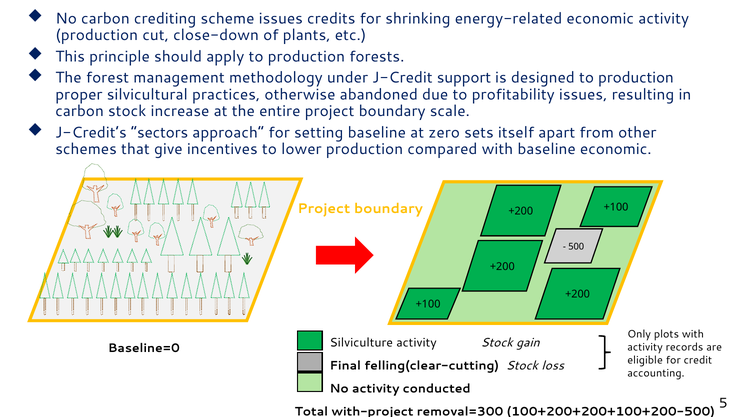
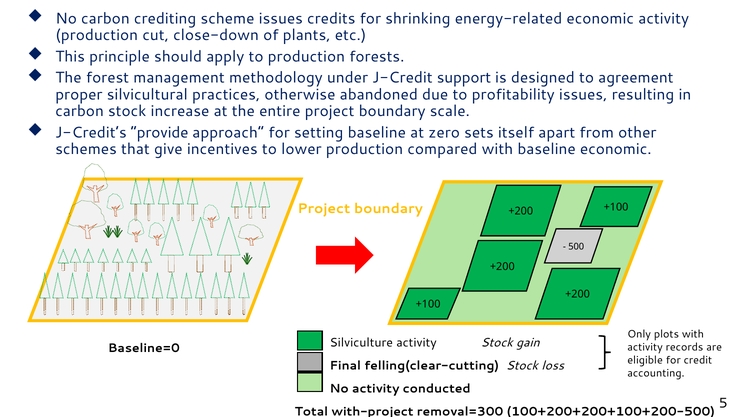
designed to production: production -> agreement
sectors: sectors -> provide
